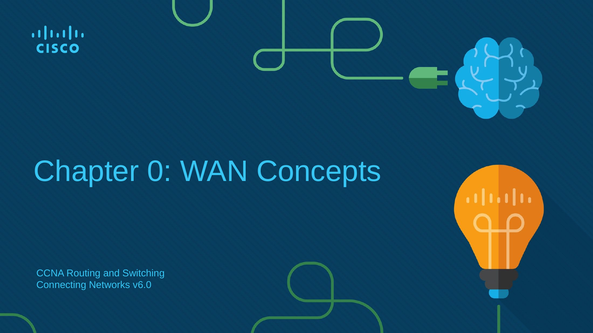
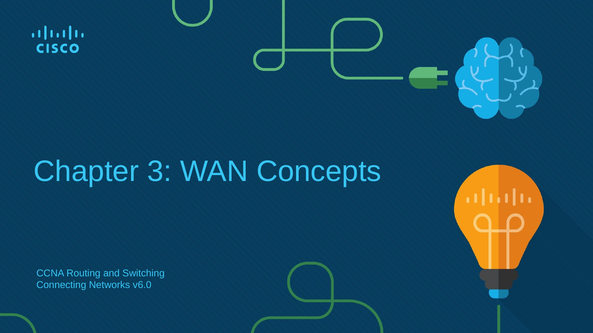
0: 0 -> 3
